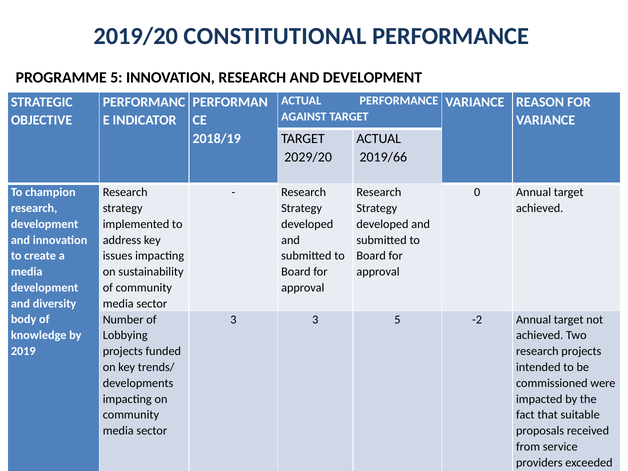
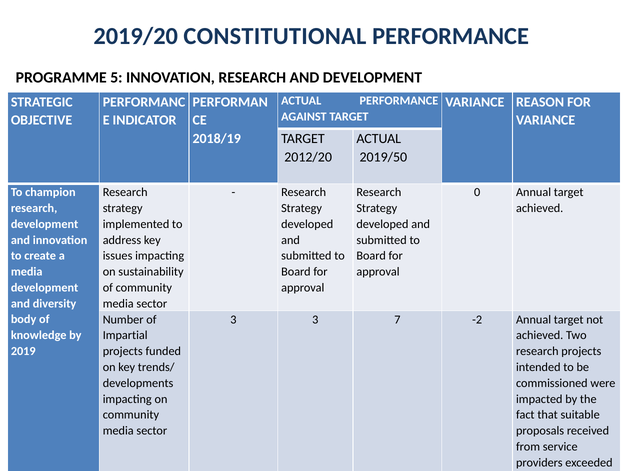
2029/20: 2029/20 -> 2012/20
2019/66: 2019/66 -> 2019/50
3 5: 5 -> 7
Lobbying: Lobbying -> Impartial
